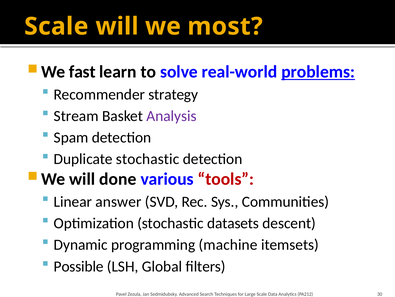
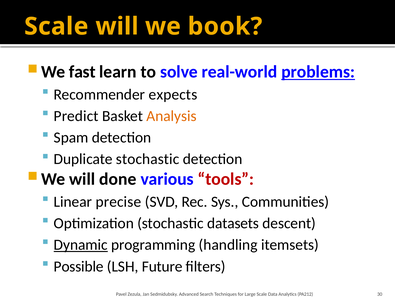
most: most -> book
strategy: strategy -> expects
Stream: Stream -> Predict
Analysis colour: purple -> orange
answer: answer -> precise
Dynamic underline: none -> present
machine: machine -> handling
Global: Global -> Future
